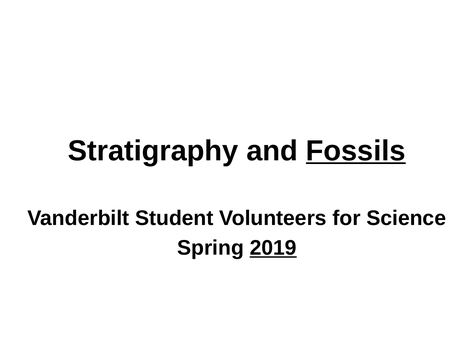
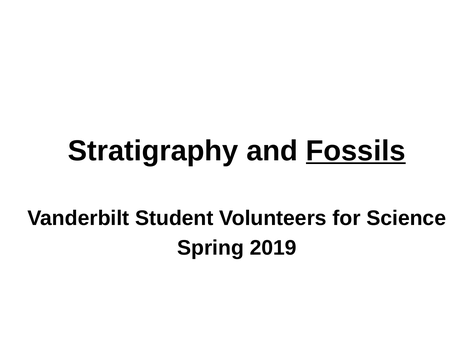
2019 underline: present -> none
